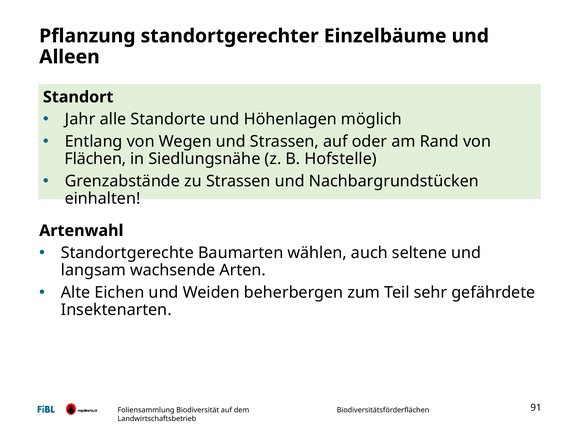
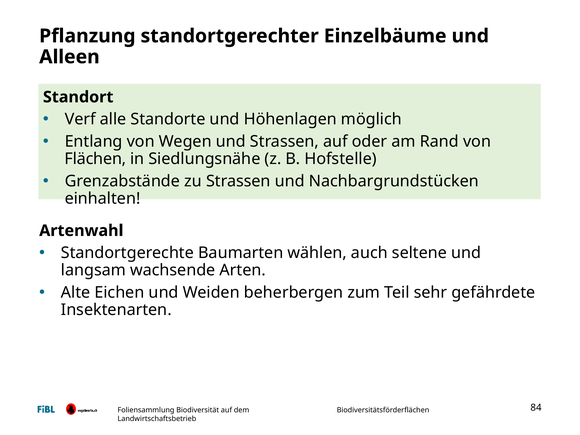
Jahr: Jahr -> Verf
91: 91 -> 84
